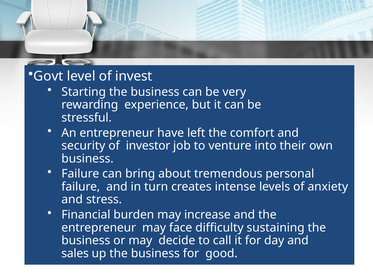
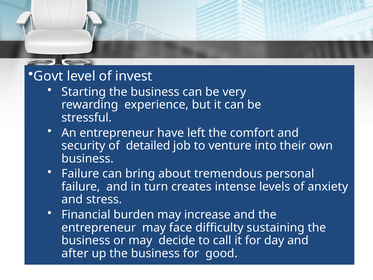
investor: investor -> detailed
sales: sales -> after
